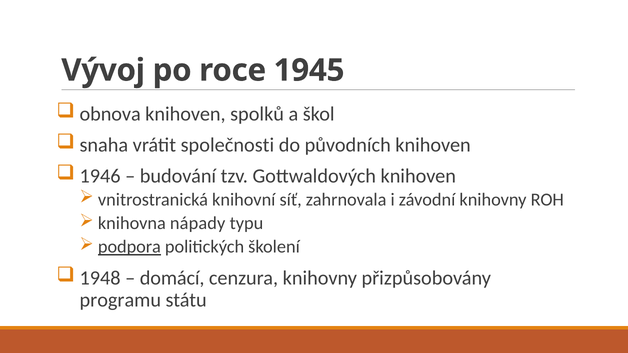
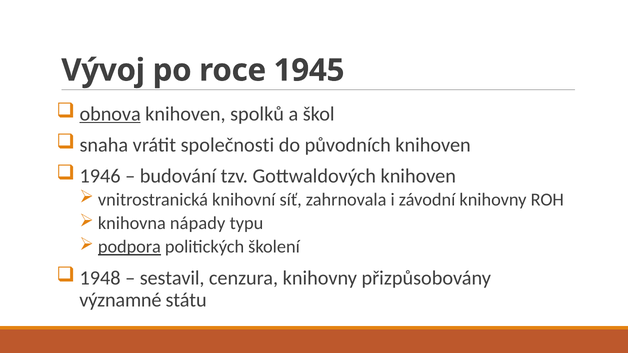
obnova underline: none -> present
domácí: domácí -> sestavil
programu: programu -> významné
